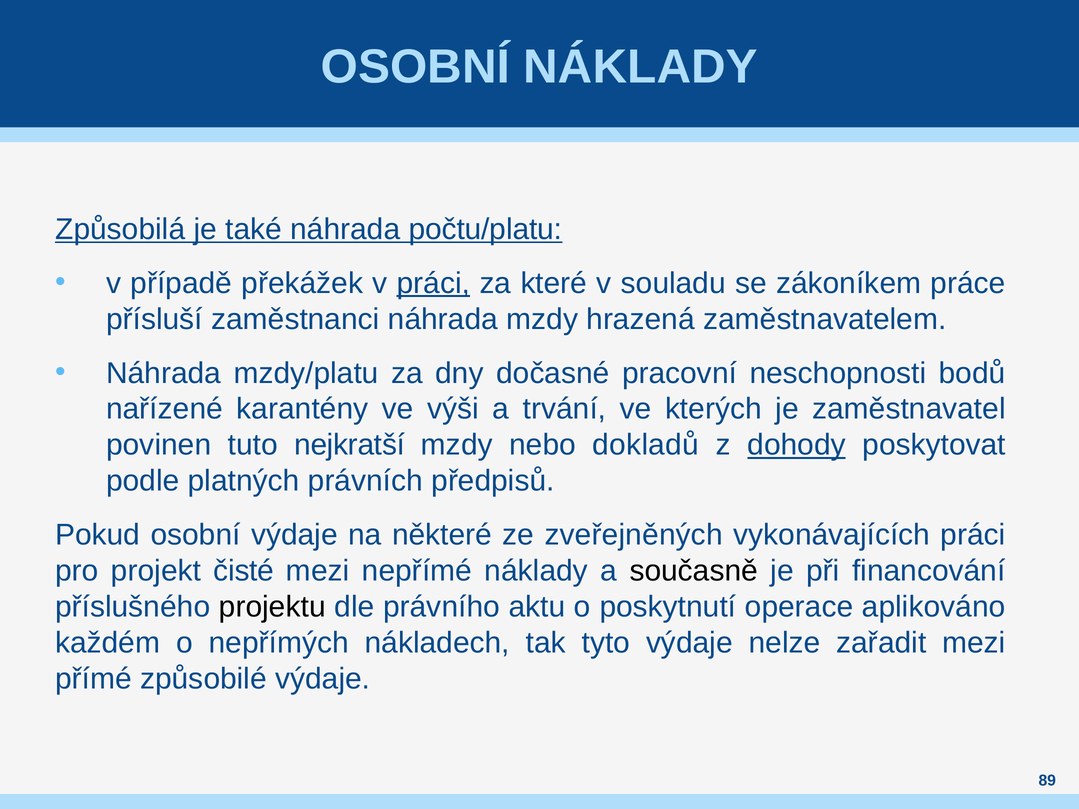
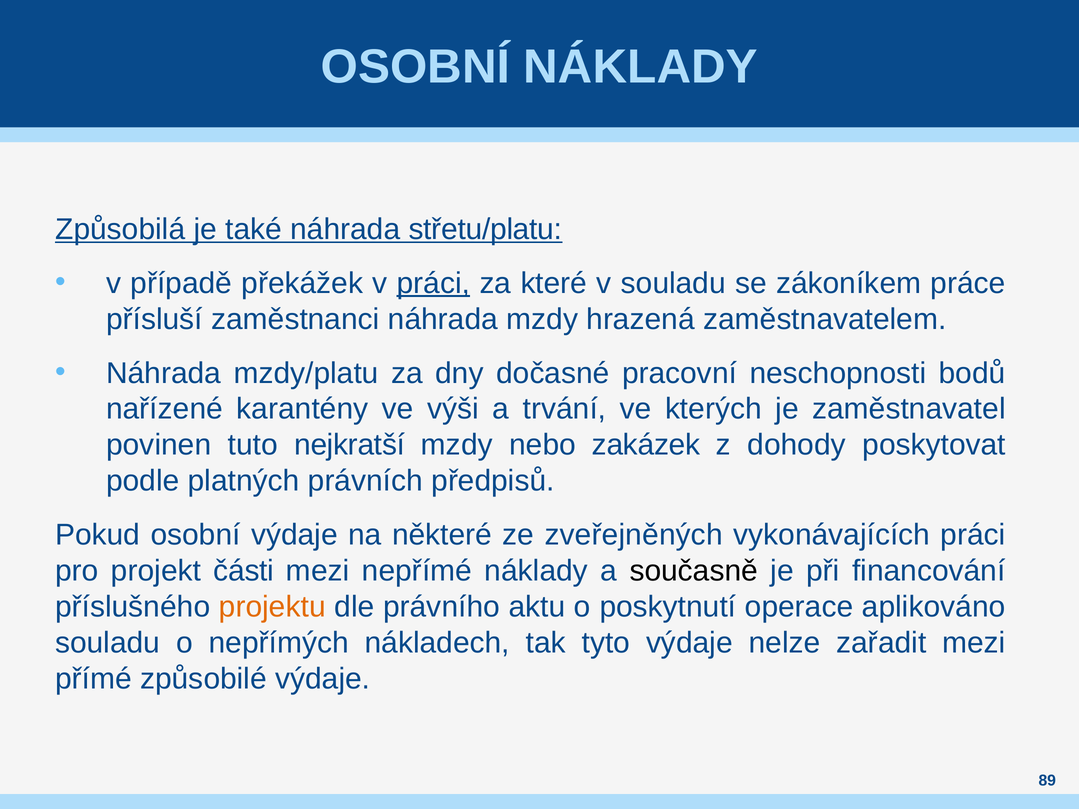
počtu/platu: počtu/platu -> střetu/platu
dokladů: dokladů -> zakázek
dohody underline: present -> none
čisté: čisté -> části
projektu colour: black -> orange
každém at (108, 643): každém -> souladu
